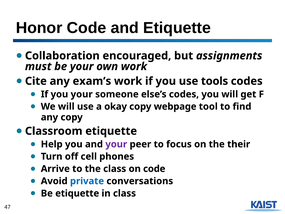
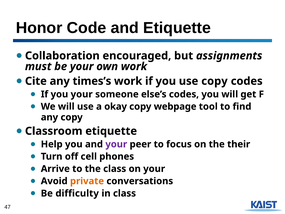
exam’s: exam’s -> times’s
use tools: tools -> copy
on code: code -> your
private colour: blue -> orange
Be etiquette: etiquette -> difficulty
